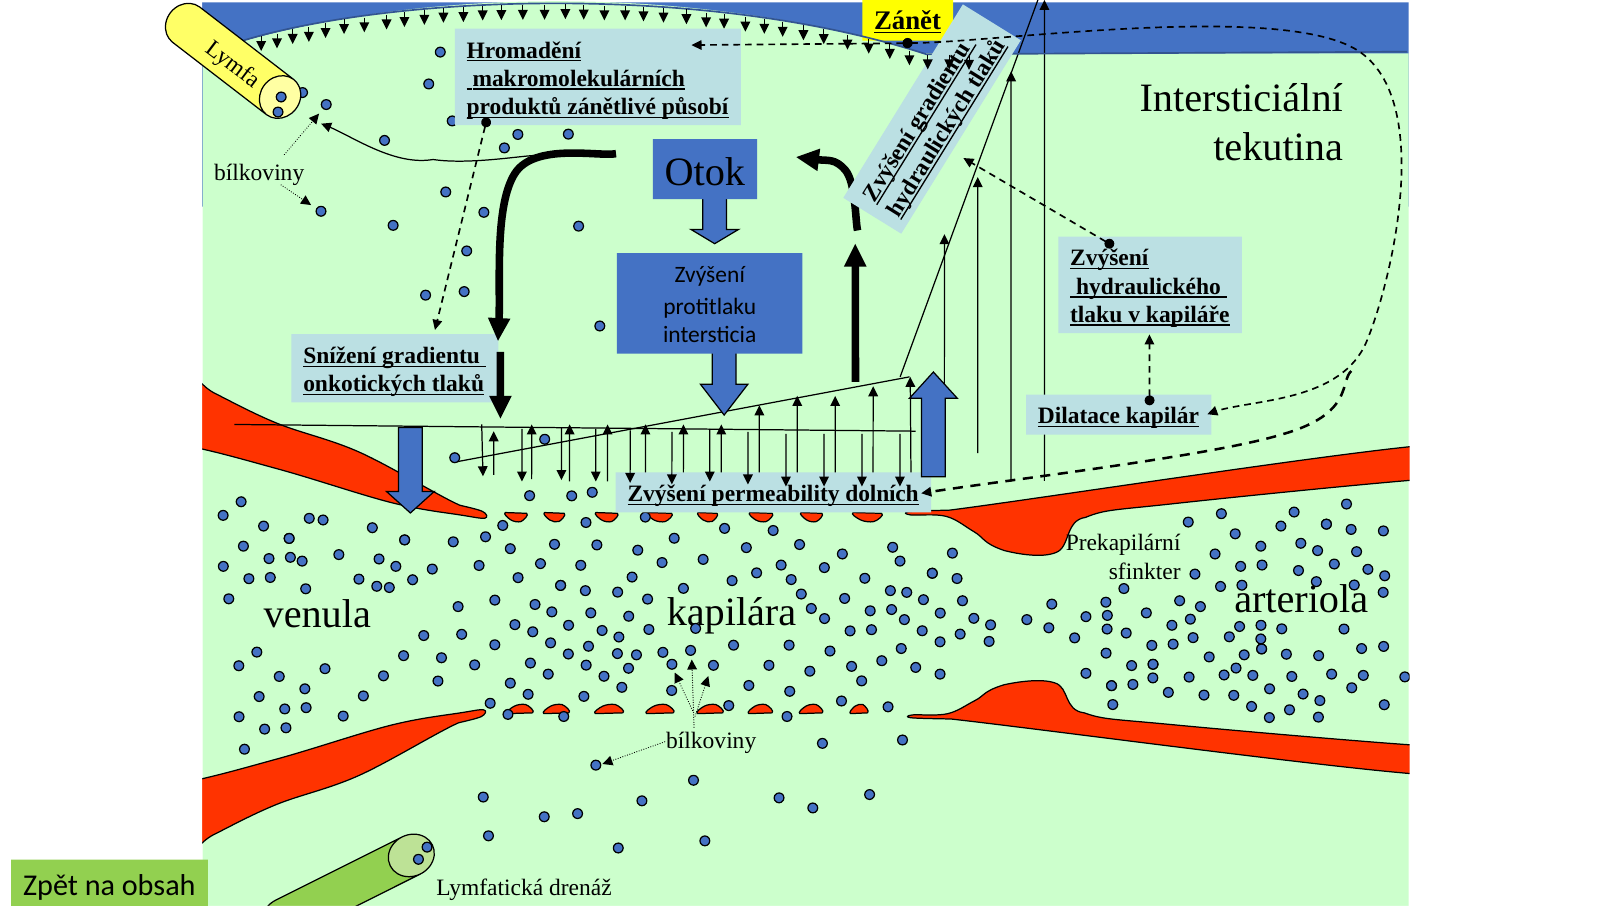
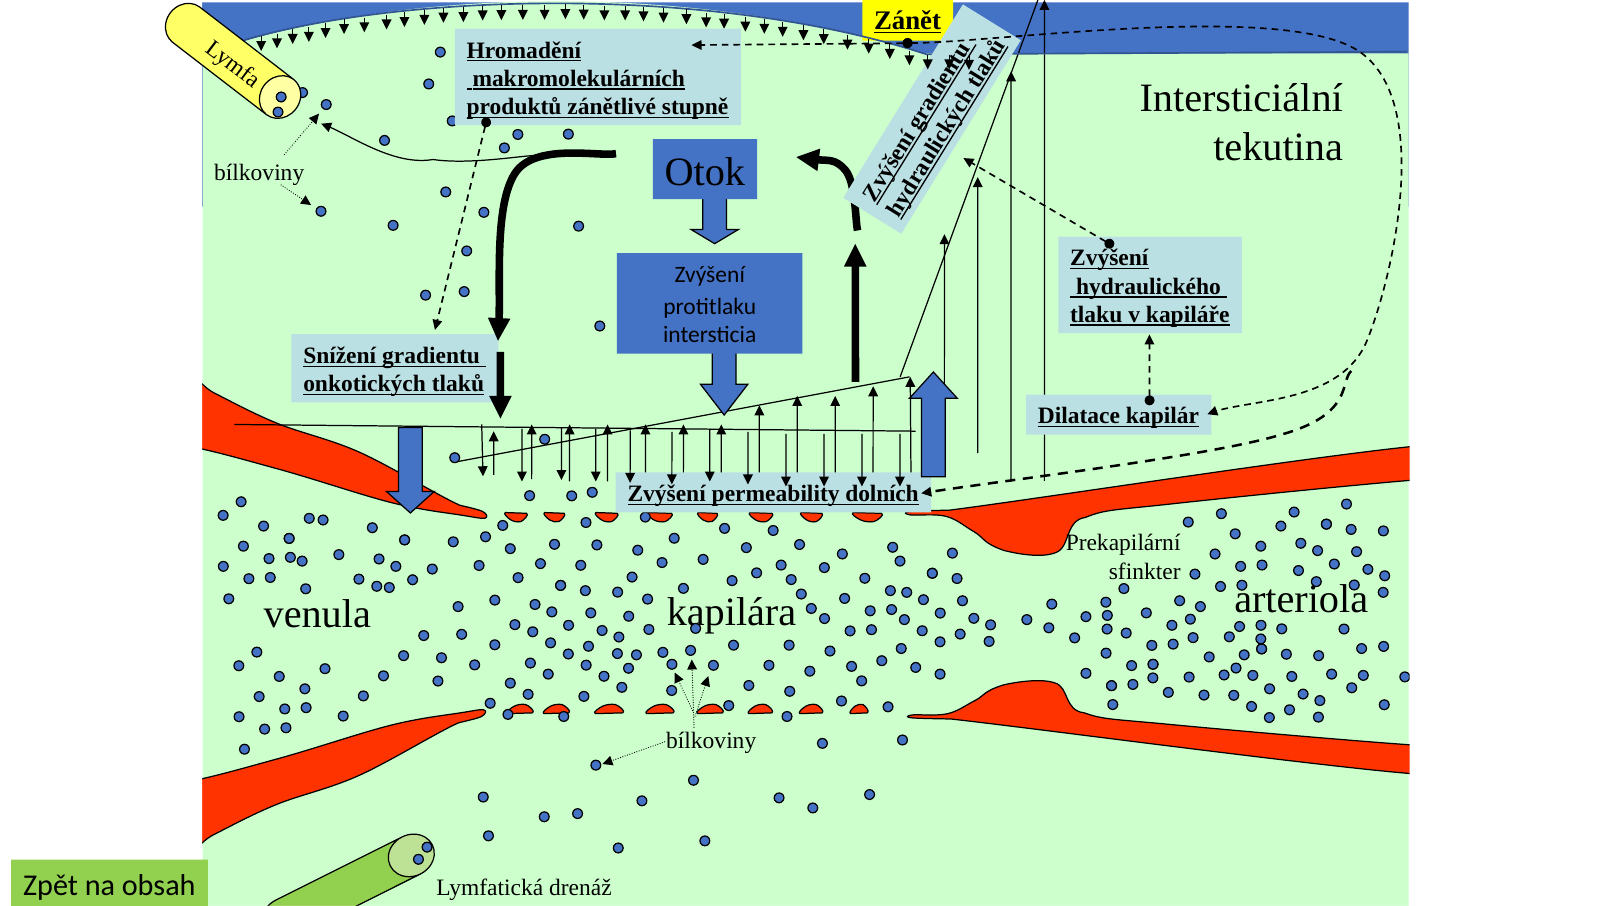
působí: působí -> stupně
